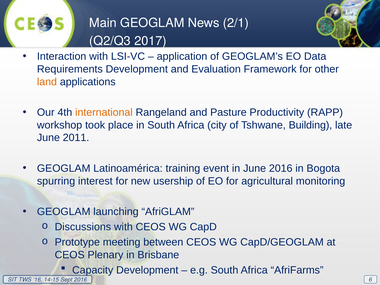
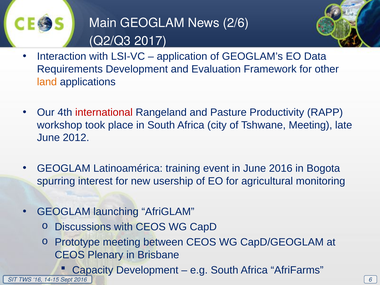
2/1: 2/1 -> 2/6
international colour: orange -> red
Tshwane Building: Building -> Meeting
2011: 2011 -> 2012
